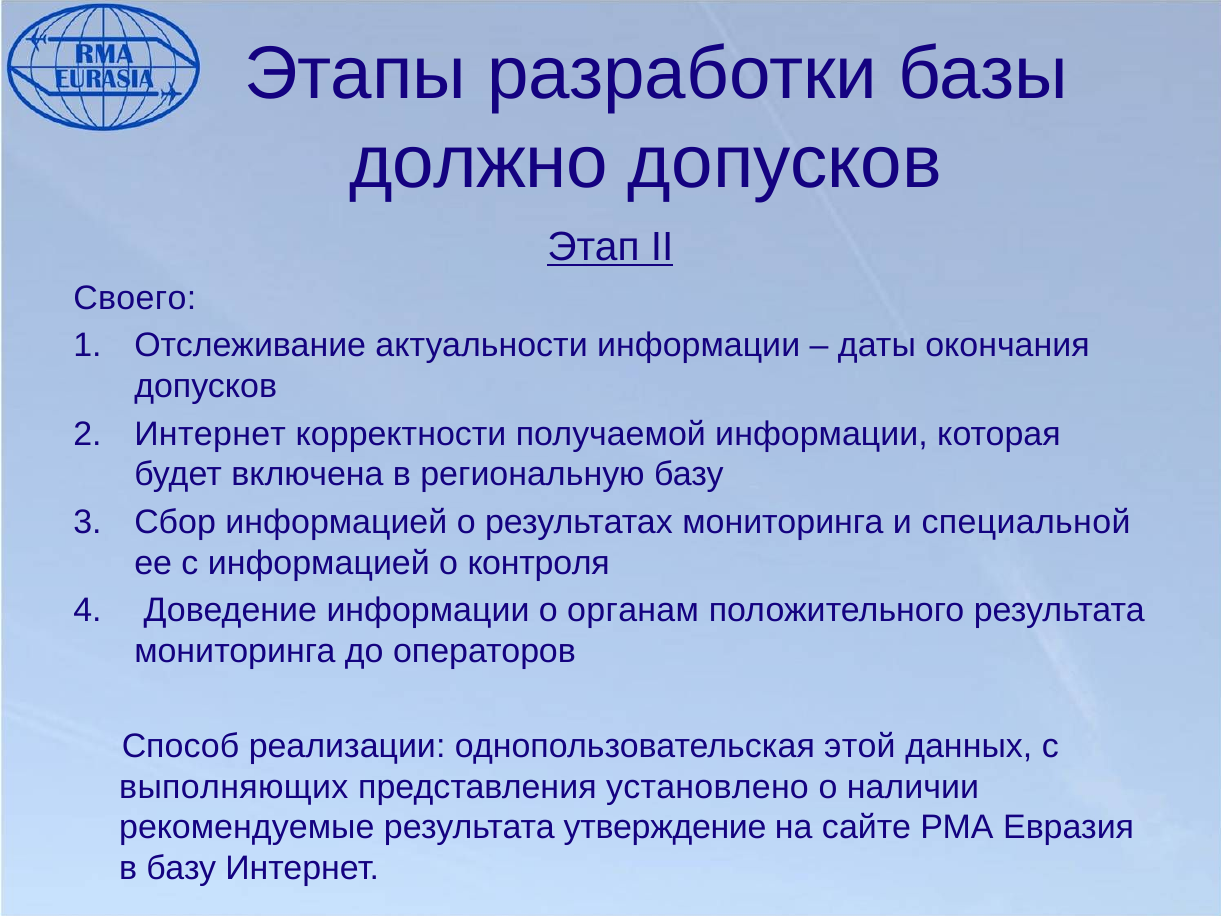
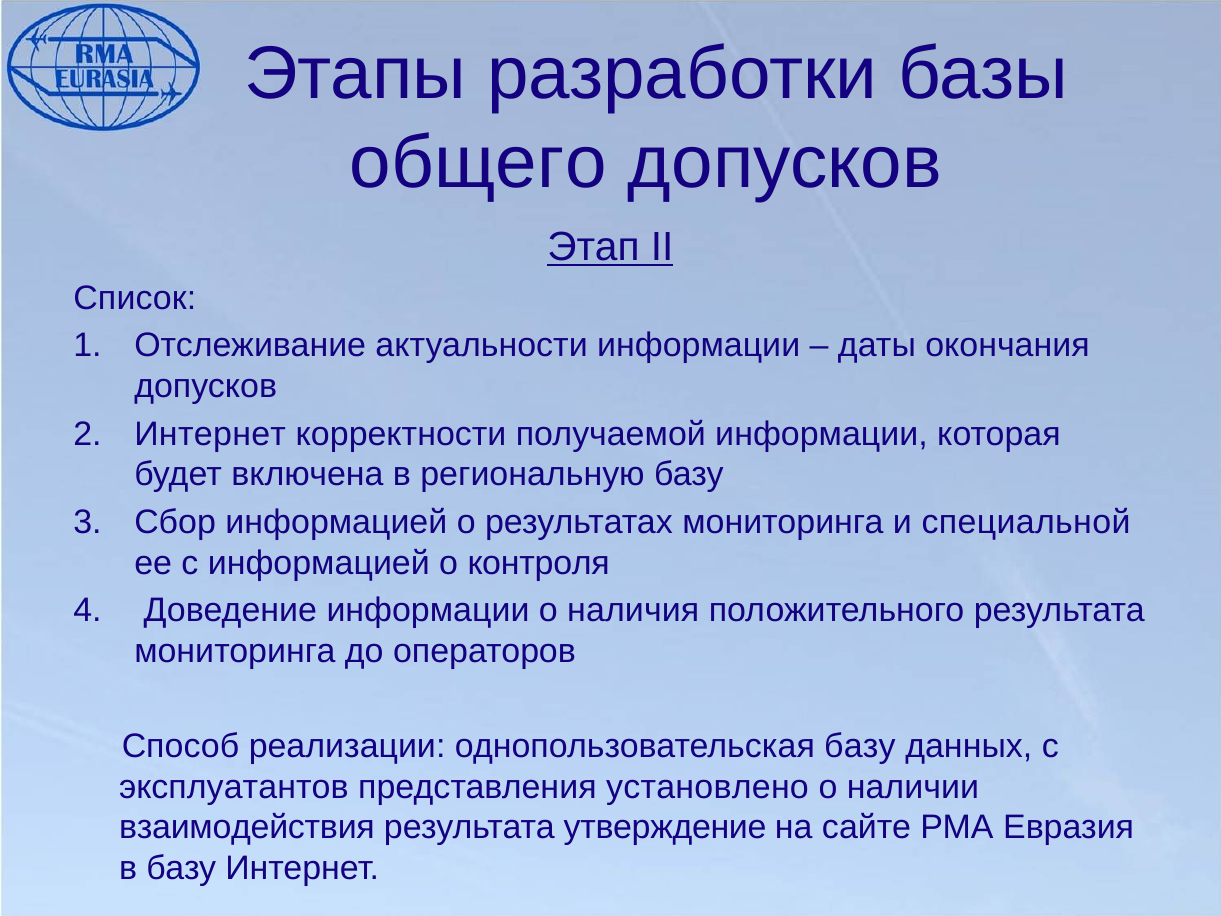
должно: должно -> общего
Своего: Своего -> Список
органам: органам -> наличия
однопользовательская этой: этой -> базу
выполняющих: выполняющих -> эксплуатантов
рекомендуемые: рекомендуемые -> взаимодействия
